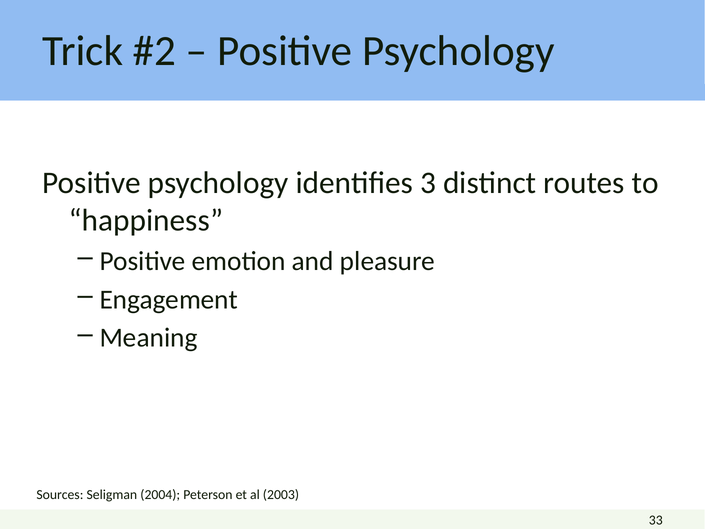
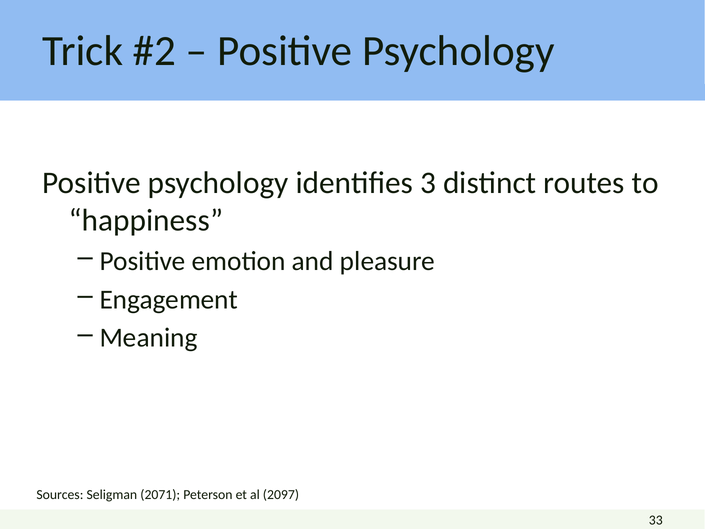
2004: 2004 -> 2071
2003: 2003 -> 2097
